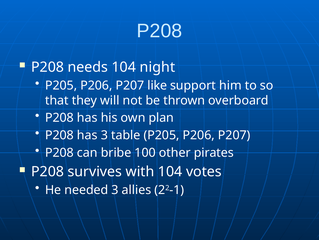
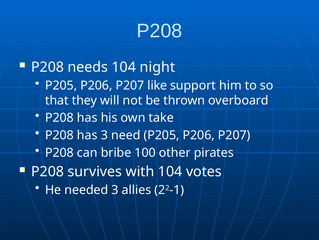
plan: plan -> take
table: table -> need
